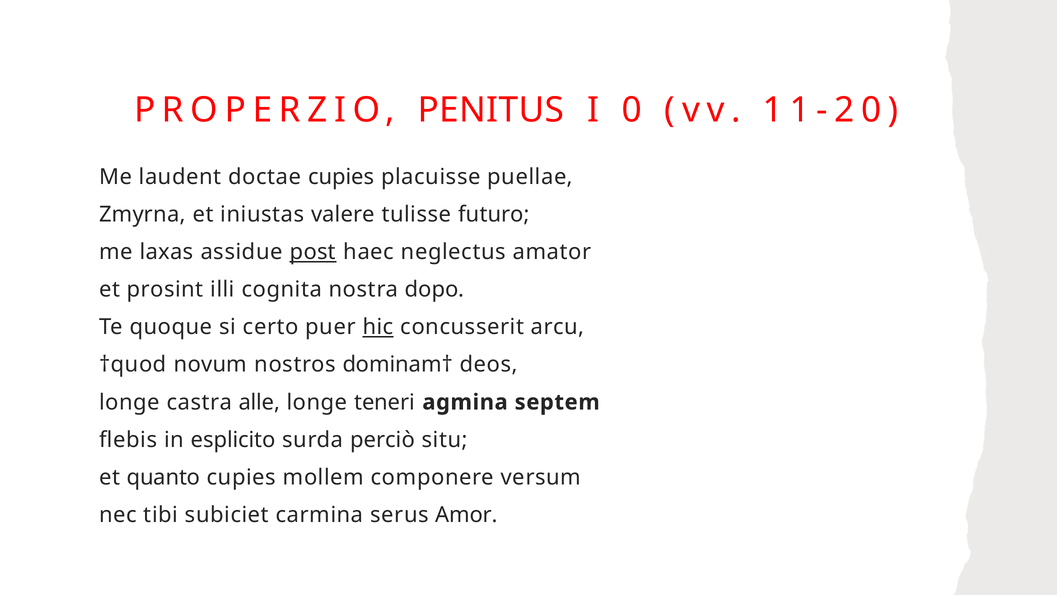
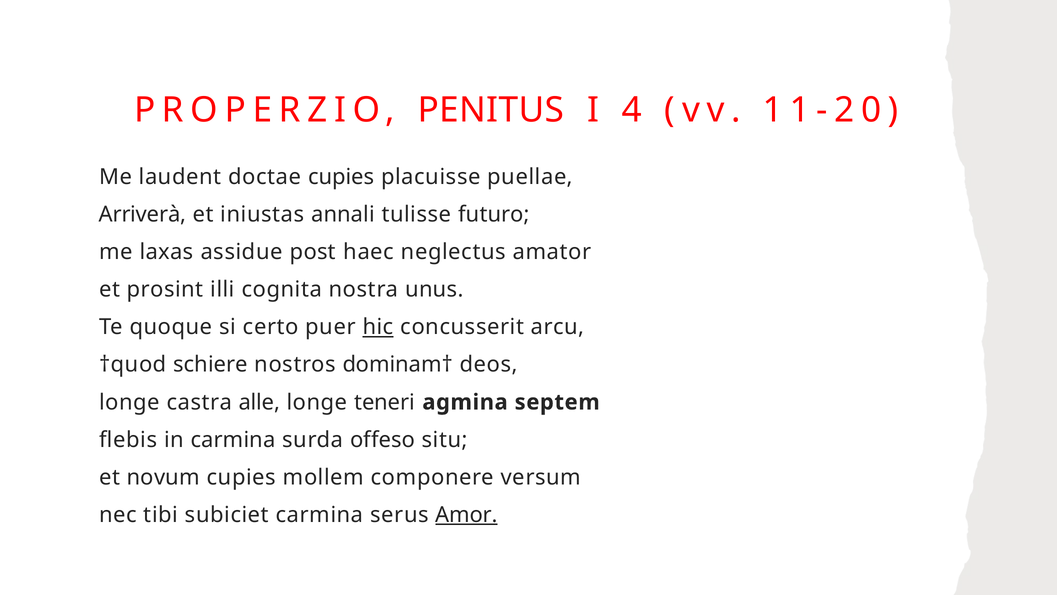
0: 0 -> 4
Zmyrna: Zmyrna -> Arriverà
valere: valere -> annali
post underline: present -> none
dopo: dopo -> unus
novum: novum -> schiere
in esplicito: esplicito -> carmina
perciò: perciò -> offeso
quanto: quanto -> novum
Amor underline: none -> present
